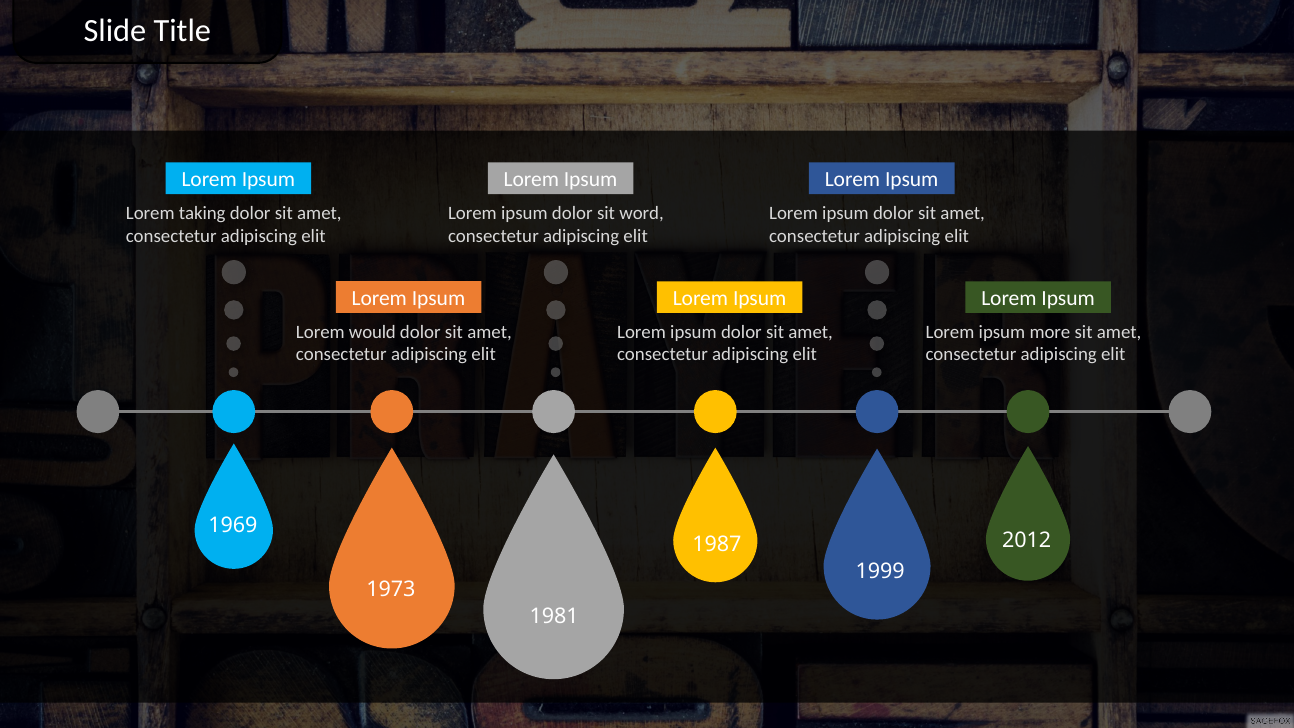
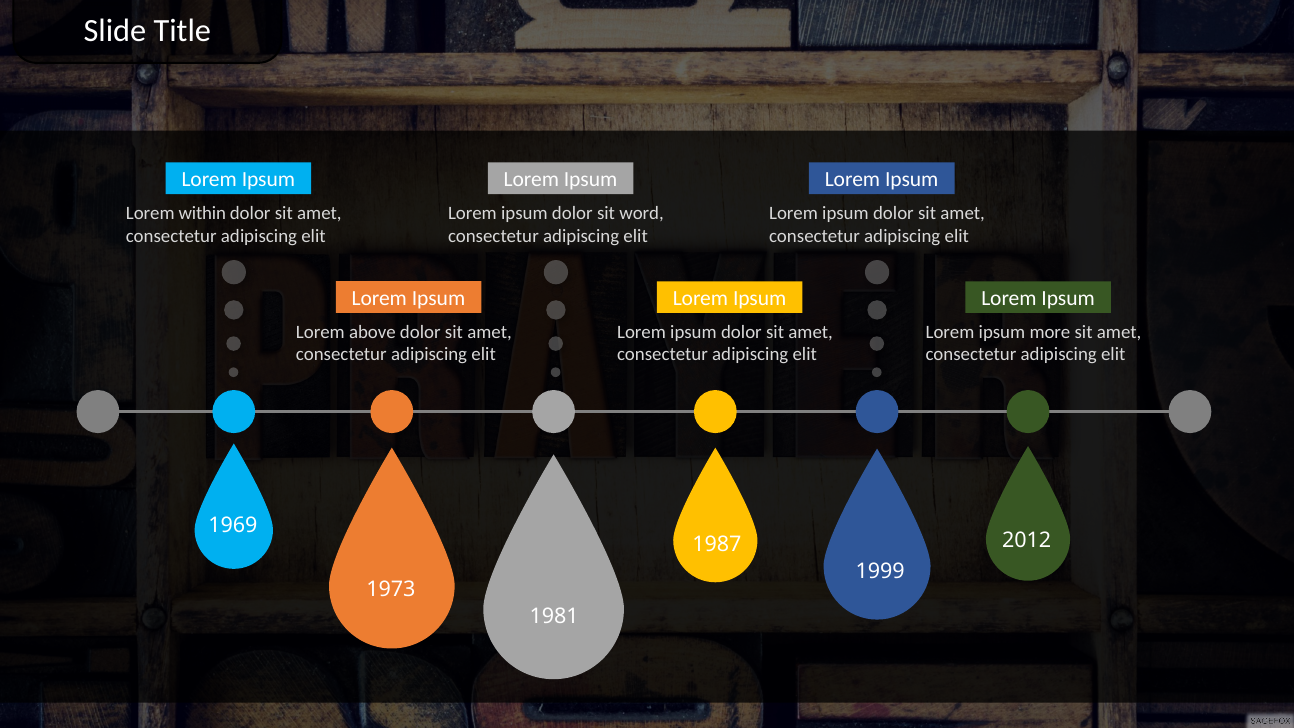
taking: taking -> within
would: would -> above
